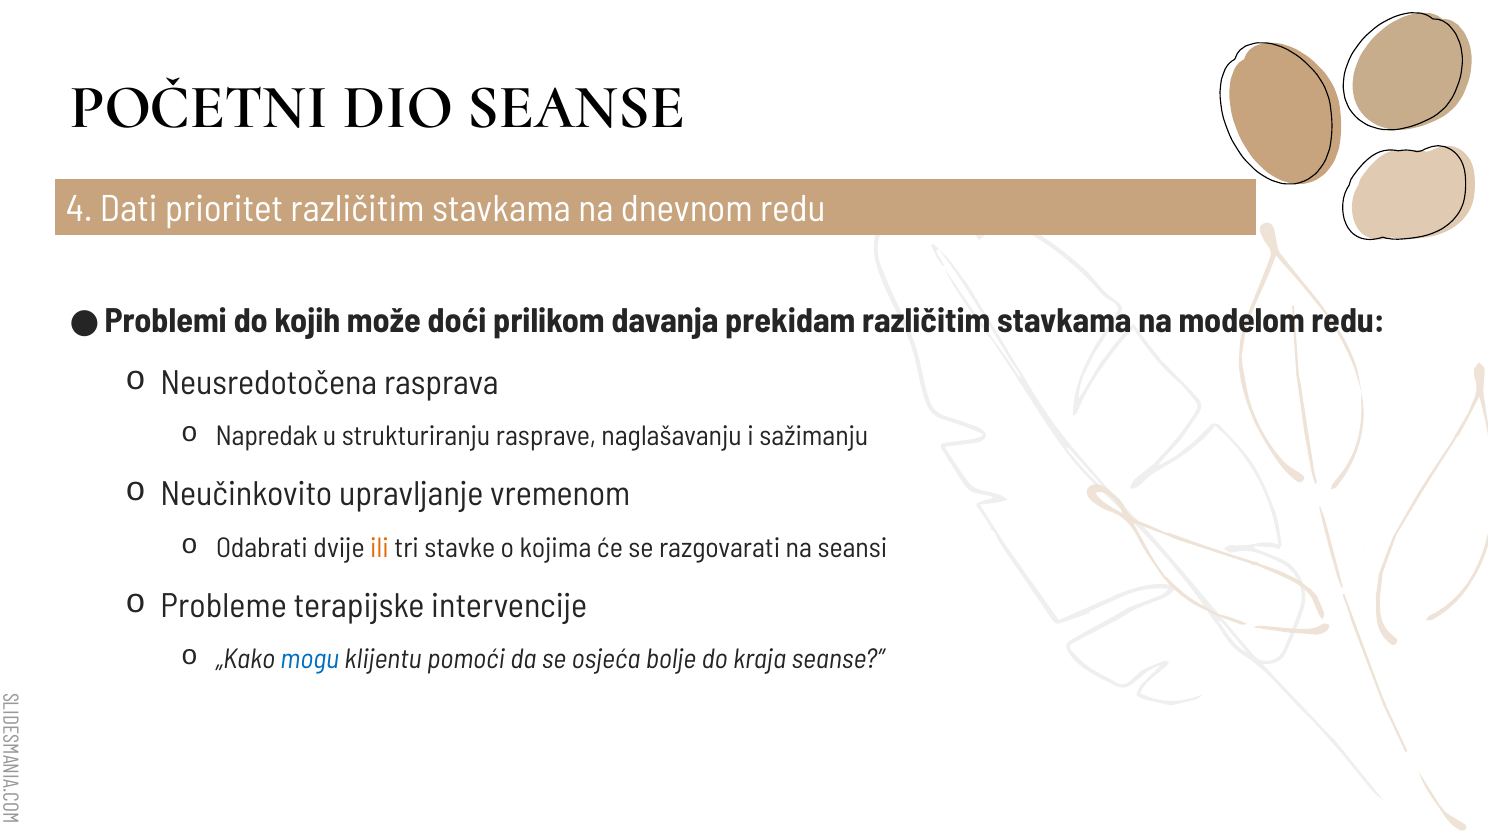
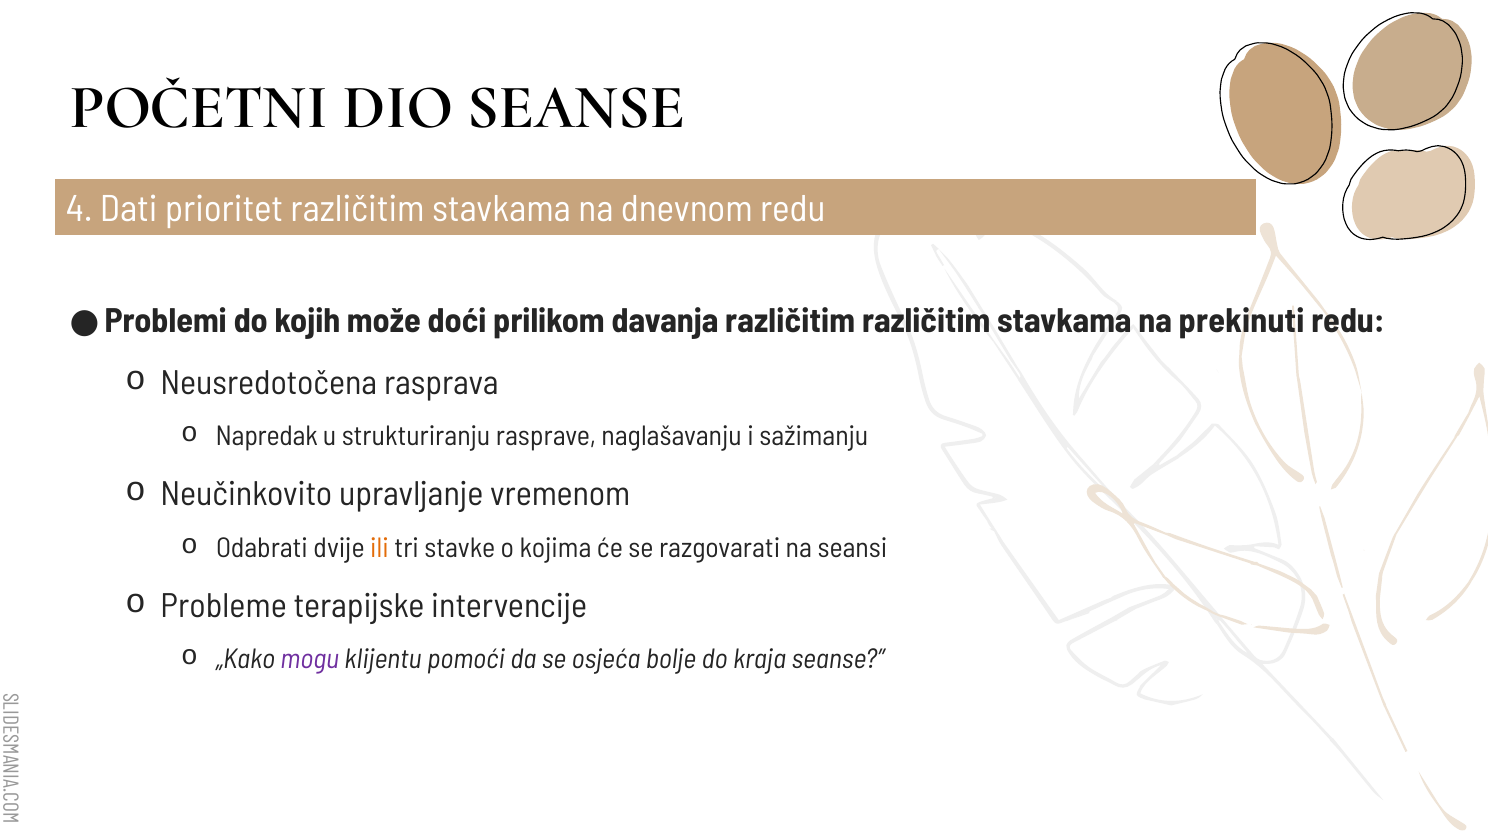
davanja prekidam: prekidam -> različitim
modelom: modelom -> prekinuti
mogu colour: blue -> purple
